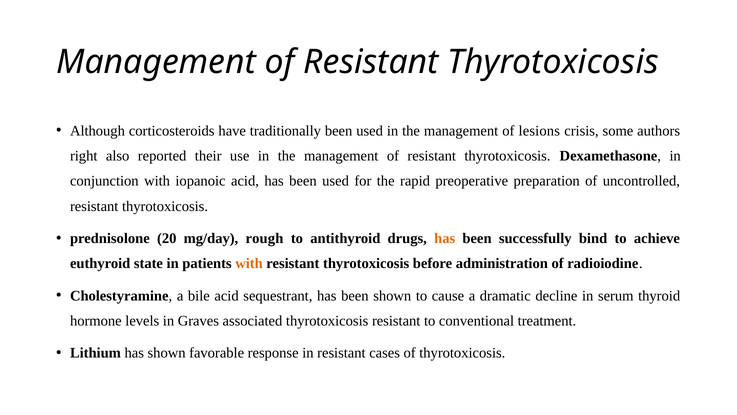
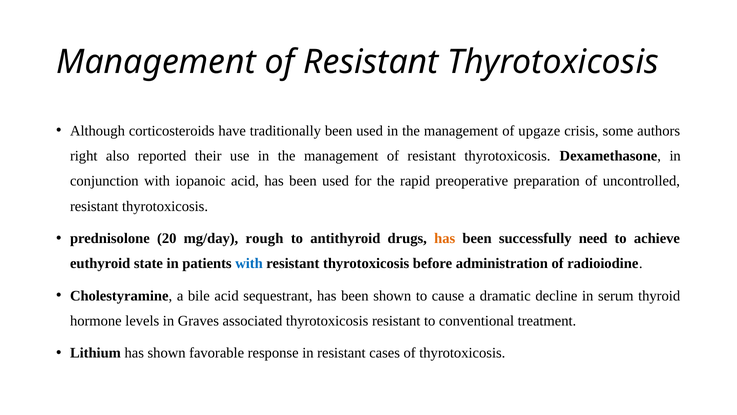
lesions: lesions -> upgaze
bind: bind -> need
with at (249, 263) colour: orange -> blue
